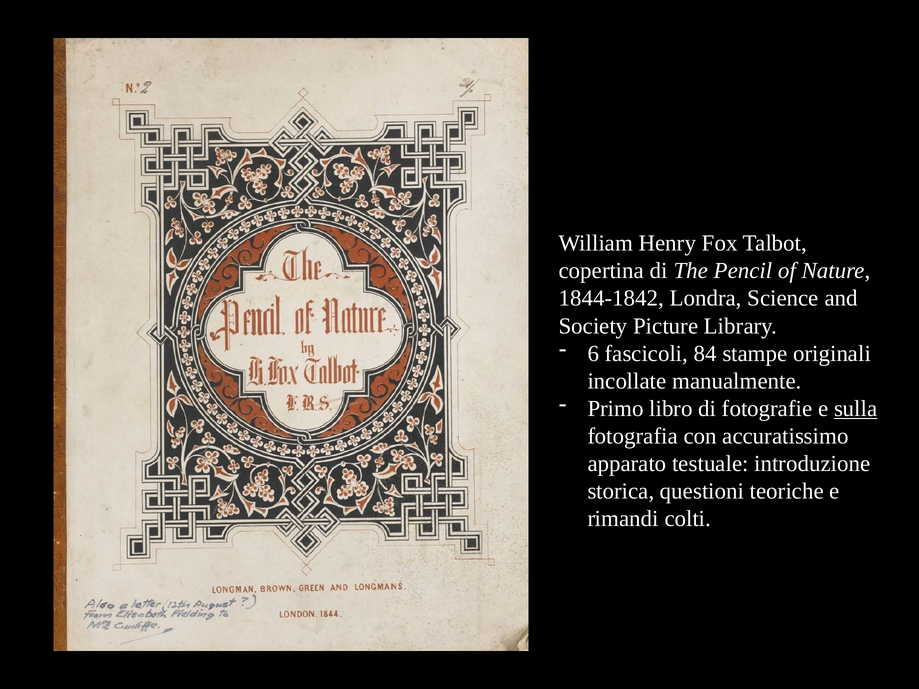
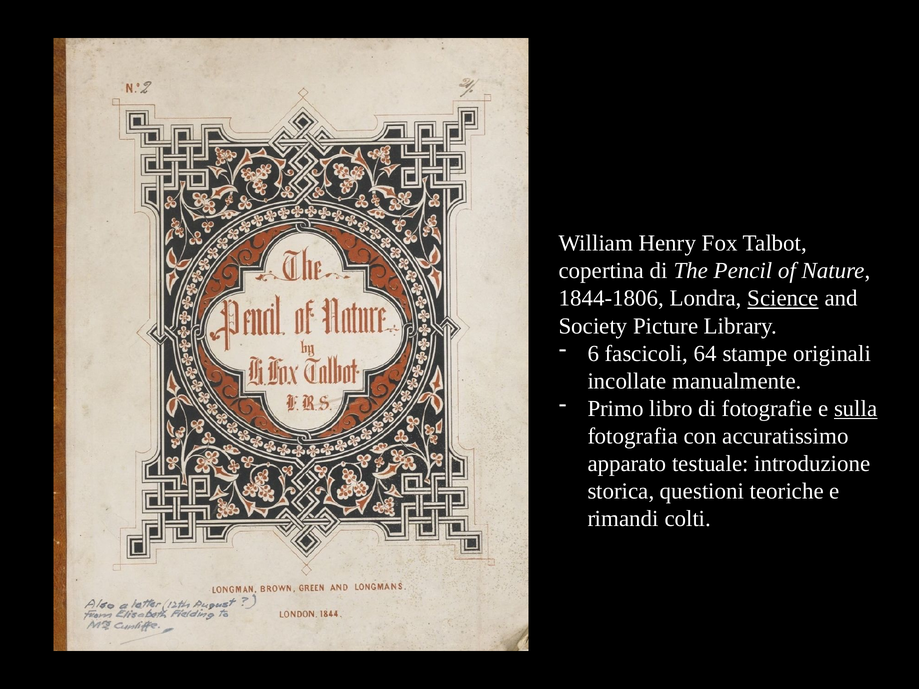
1844-1842: 1844-1842 -> 1844-1806
Science underline: none -> present
84: 84 -> 64
